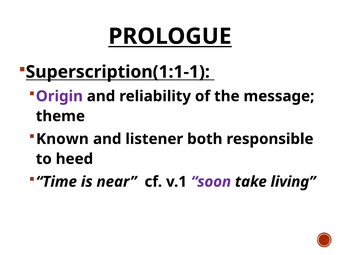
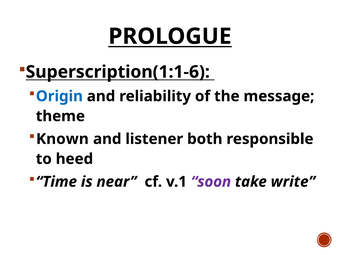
Superscription(1:1-1: Superscription(1:1-1 -> Superscription(1:1-6
Origin colour: purple -> blue
living: living -> write
